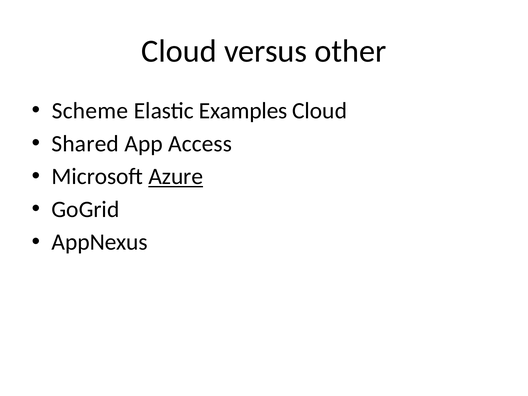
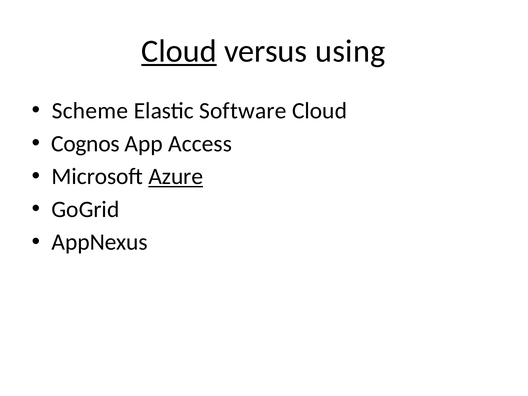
Cloud at (179, 51) underline: none -> present
other: other -> using
Examples: Examples -> Software
Shared: Shared -> Cognos
